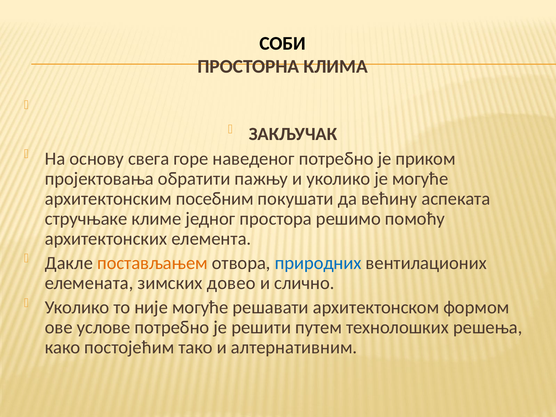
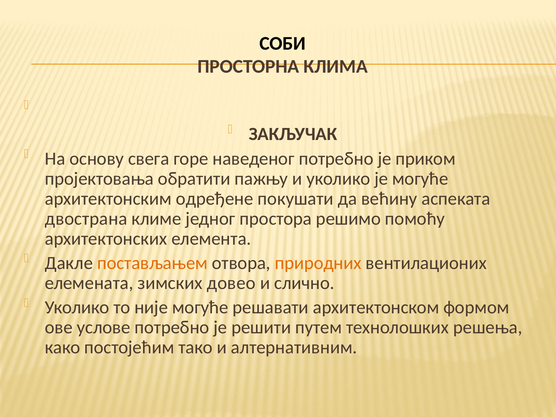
посебним: посебним -> одређене
стручњаке: стручњаке -> двострана
природних colour: blue -> orange
